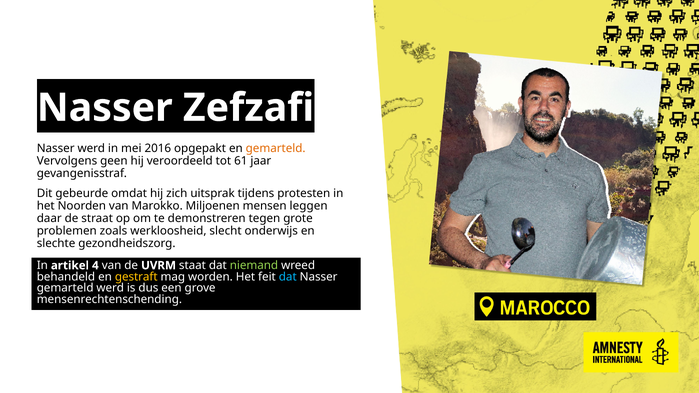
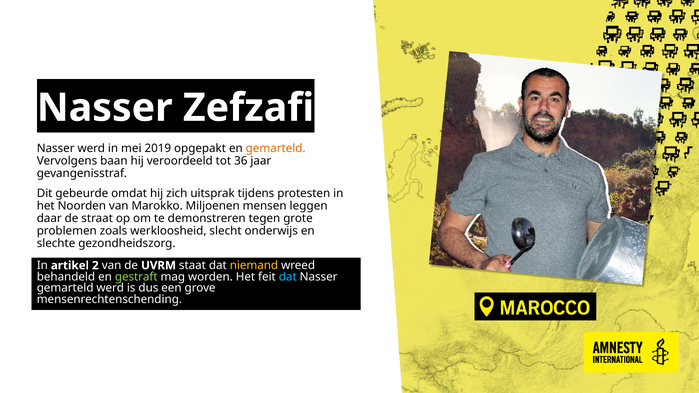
2016: 2016 -> 2019
geen: geen -> baan
61: 61 -> 36
4: 4 -> 2
niemand colour: light green -> yellow
gestraft colour: yellow -> light green
